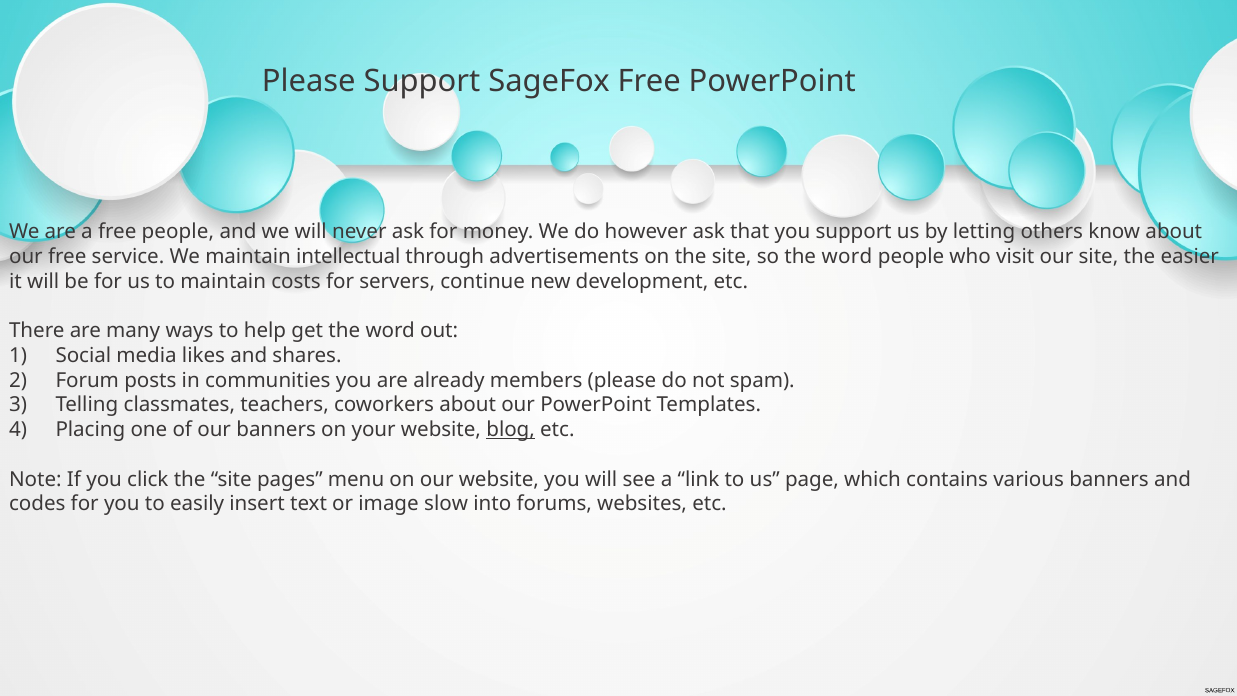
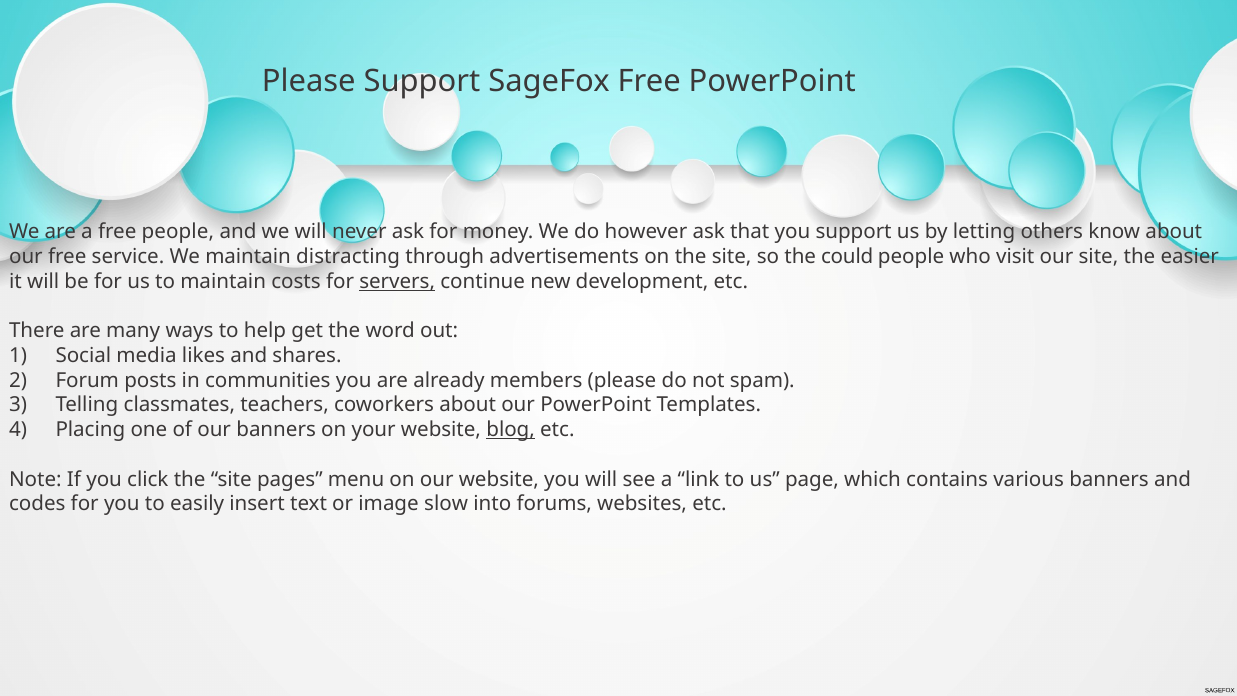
intellectual: intellectual -> distracting
so the word: word -> could
servers underline: none -> present
